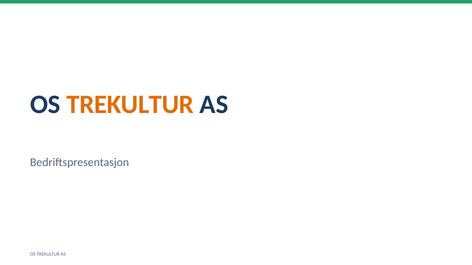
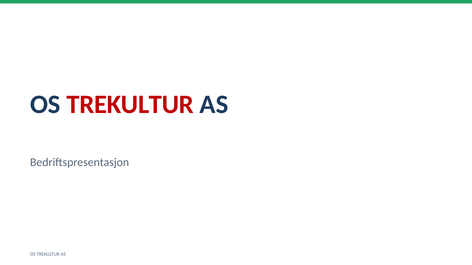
TREKULTUR at (130, 105) colour: orange -> red
